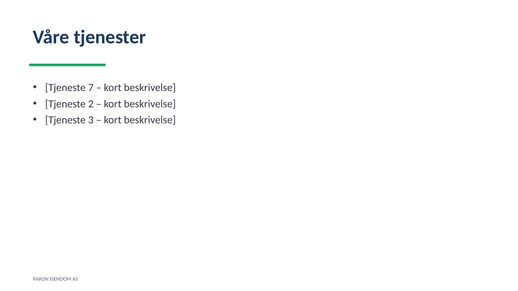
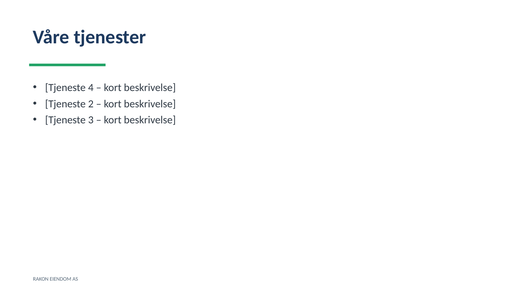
7: 7 -> 4
